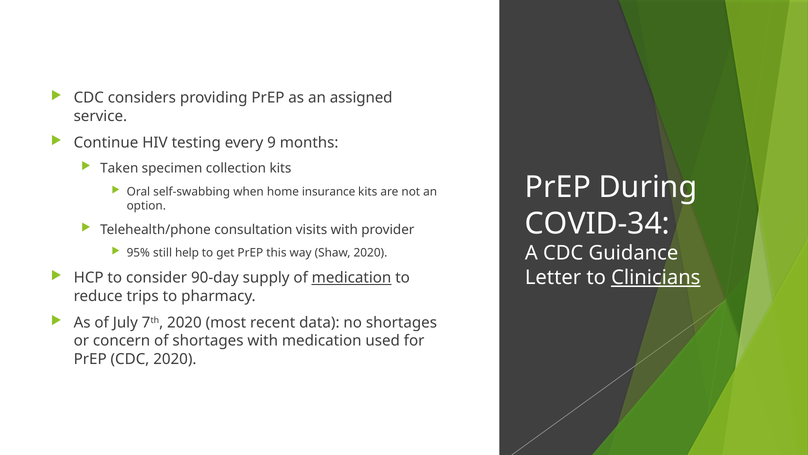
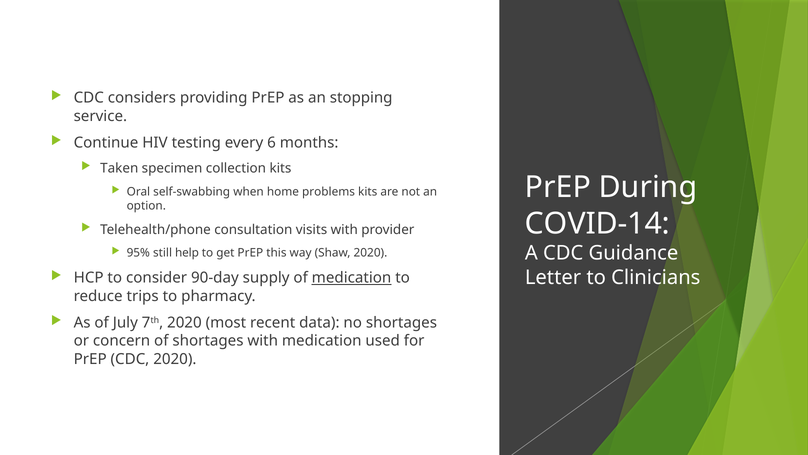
assigned: assigned -> stopping
9: 9 -> 6
insurance: insurance -> problems
COVID-34: COVID-34 -> COVID-14
Clinicians underline: present -> none
